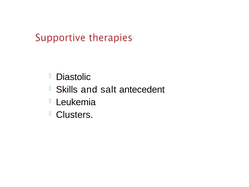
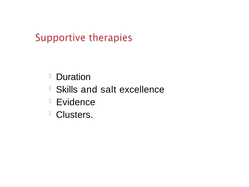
Diastolic: Diastolic -> Duration
antecedent: antecedent -> excellence
Leukemia: Leukemia -> Evidence
